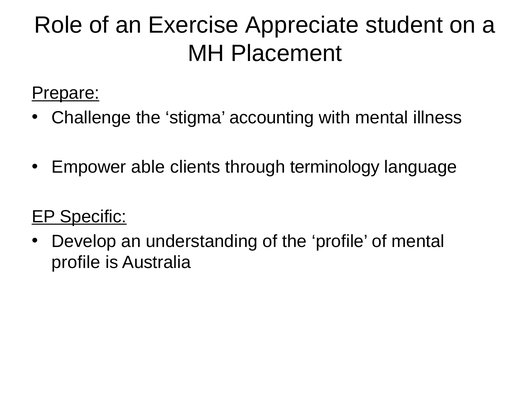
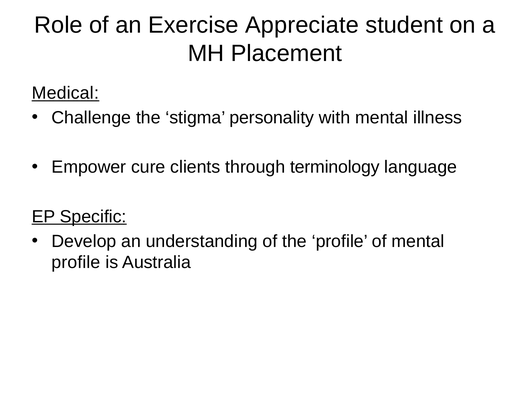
Prepare: Prepare -> Medical
accounting: accounting -> personality
able: able -> cure
